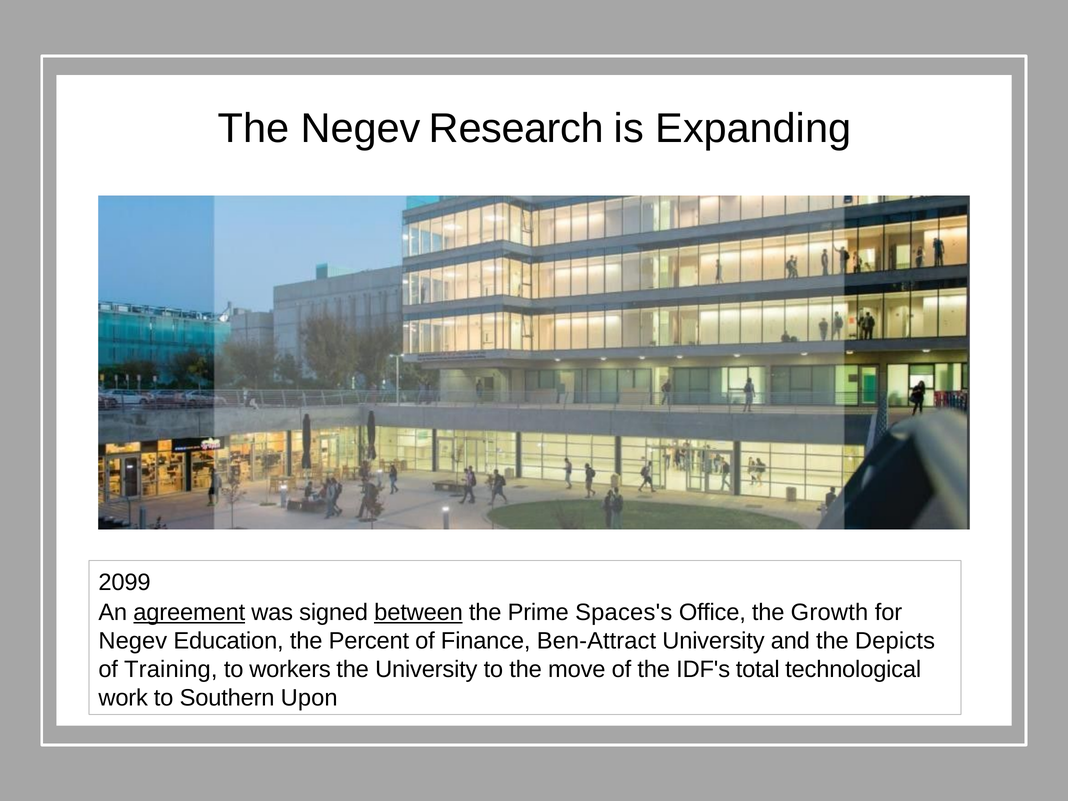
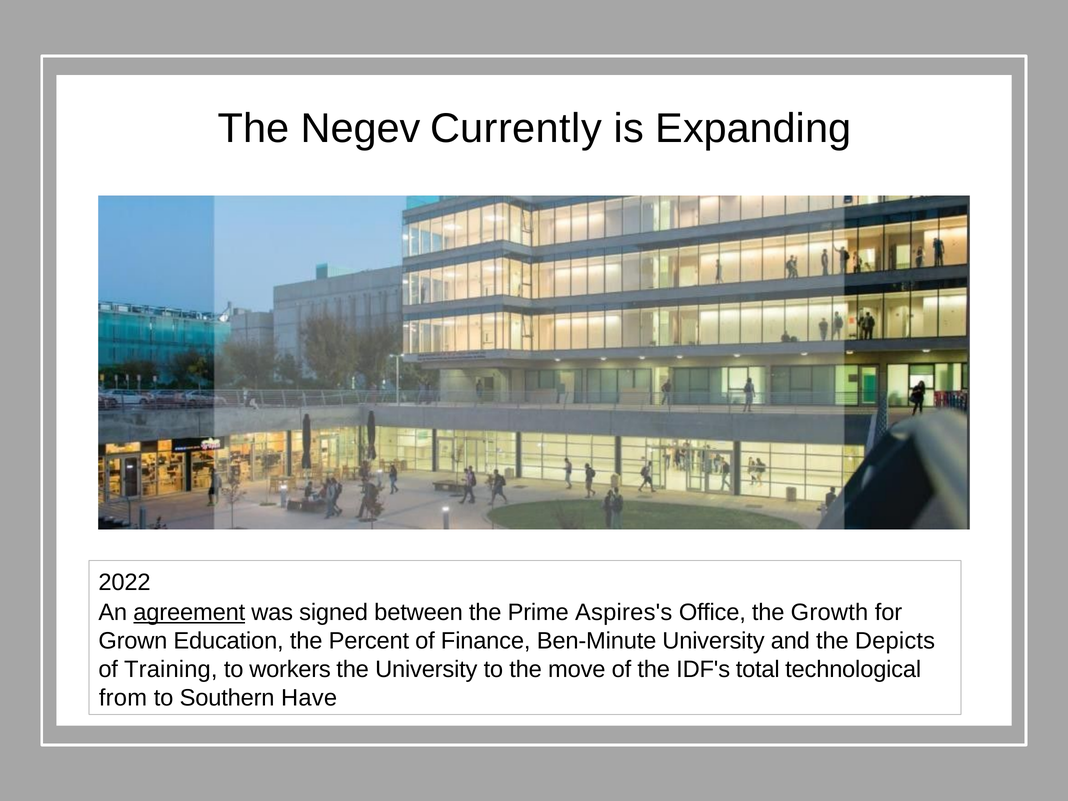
Research: Research -> Currently
2099: 2099 -> 2022
between underline: present -> none
Spaces's: Spaces's -> Aspires's
Negev at (133, 641): Negev -> Grown
Ben-Attract: Ben-Attract -> Ben-Minute
work: work -> from
Upon: Upon -> Have
